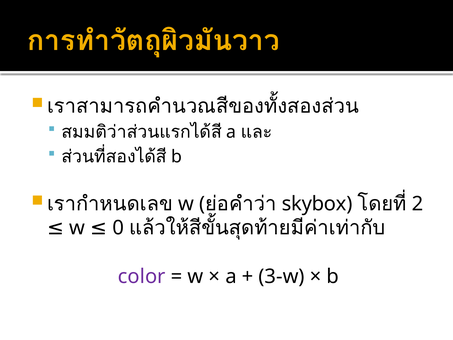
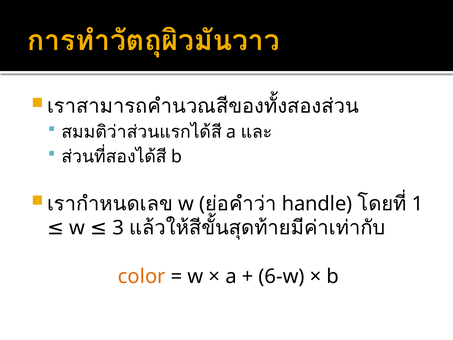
skybox: skybox -> handle
2: 2 -> 1
0: 0 -> 3
color colour: purple -> orange
3-w: 3-w -> 6-w
